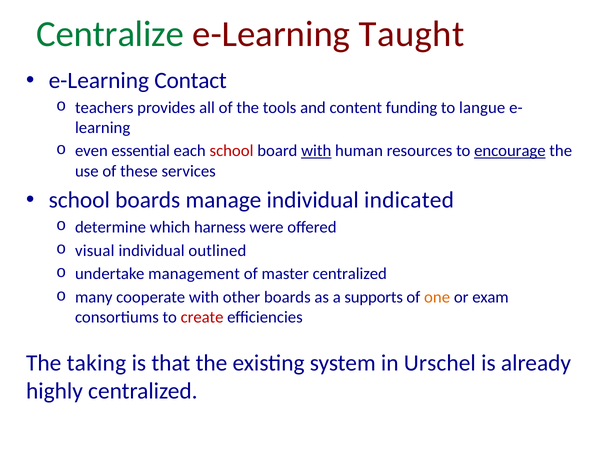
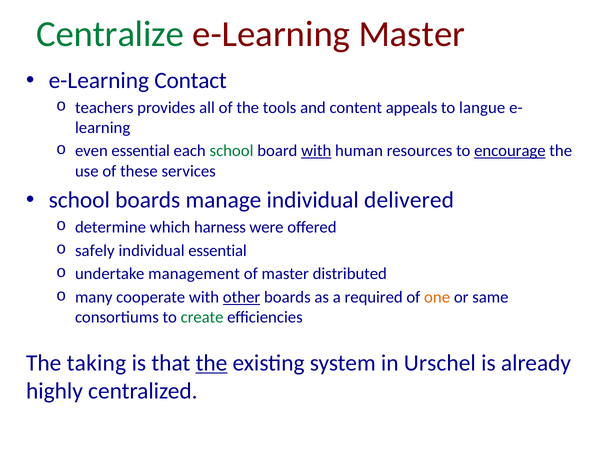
e-Learning Taught: Taught -> Master
funding: funding -> appeals
school at (232, 151) colour: red -> green
indicated: indicated -> delivered
visual: visual -> safely
individual outlined: outlined -> essential
master centralized: centralized -> distributed
other underline: none -> present
supports: supports -> required
exam: exam -> same
create colour: red -> green
the at (211, 363) underline: none -> present
